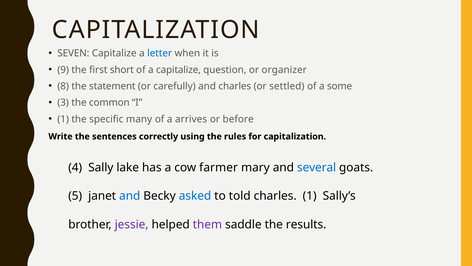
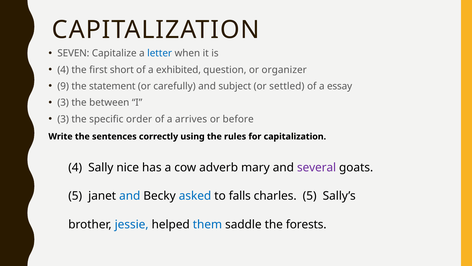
9 at (63, 70): 9 -> 4
a capitalize: capitalize -> exhibited
8: 8 -> 9
and charles: charles -> subject
some: some -> essay
common: common -> between
1 at (63, 119): 1 -> 3
many: many -> order
lake: lake -> nice
farmer: farmer -> adverb
several colour: blue -> purple
told: told -> falls
charles 1: 1 -> 5
jessie colour: purple -> blue
them colour: purple -> blue
results: results -> forests
